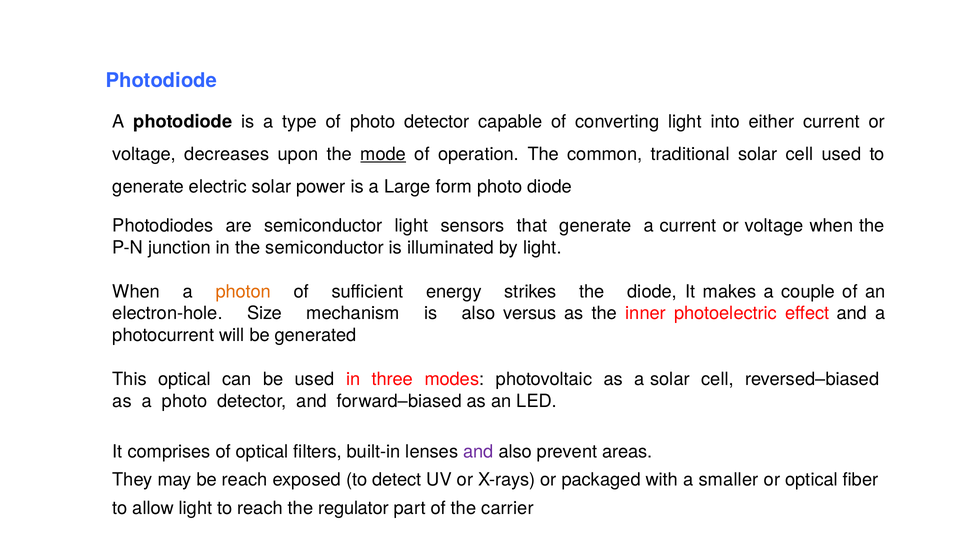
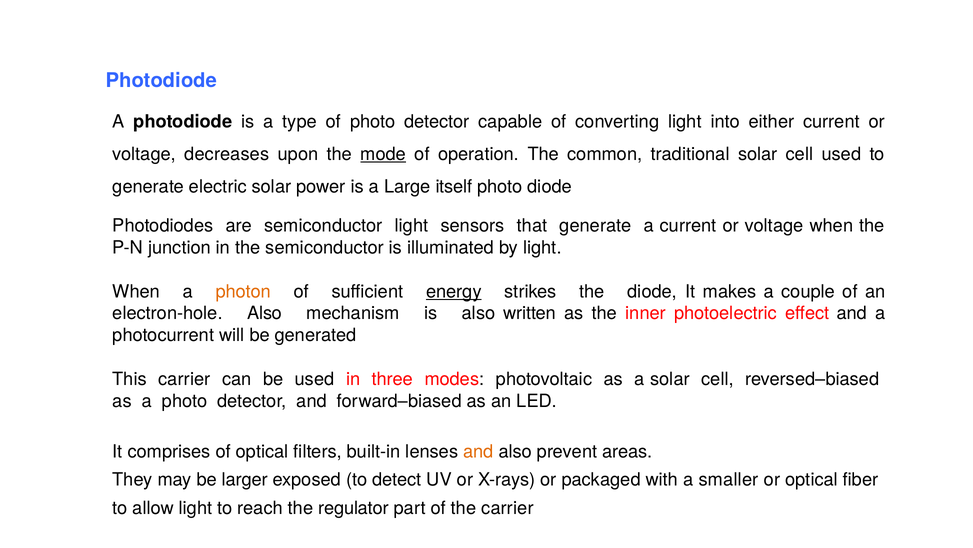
form: form -> itself
energy underline: none -> present
electron-hole Size: Size -> Also
versus: versus -> written
This optical: optical -> carrier
and at (478, 451) colour: purple -> orange
be reach: reach -> larger
